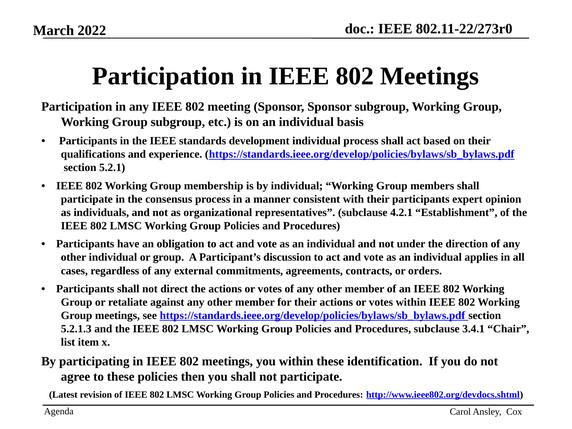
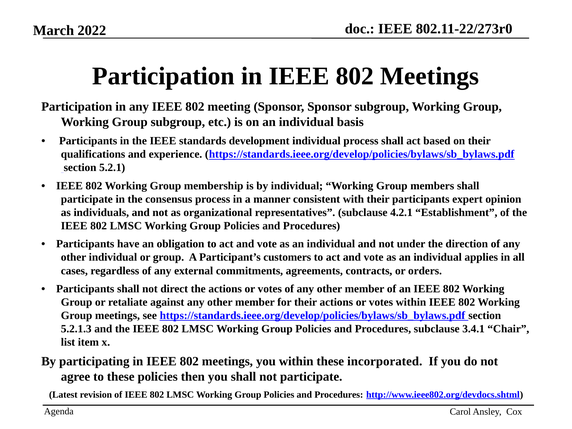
discussion: discussion -> customers
identification: identification -> incorporated
